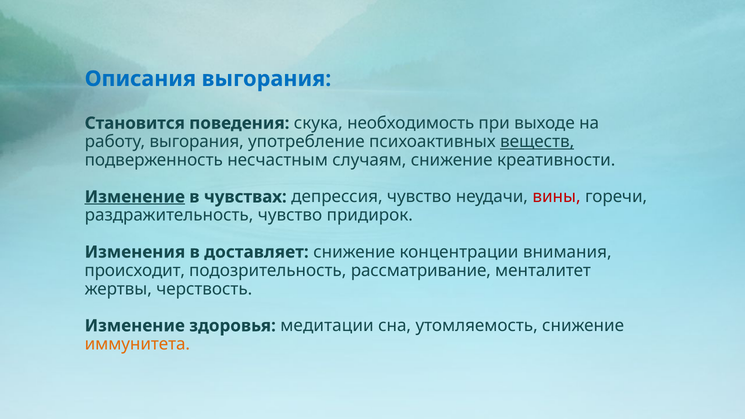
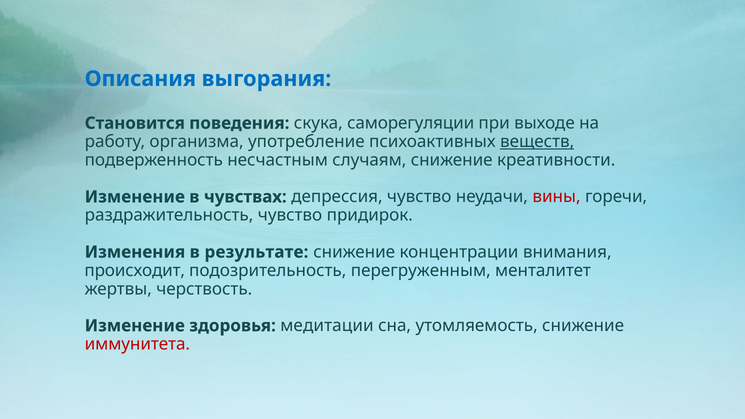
необходимость: необходимость -> саморегуляции
работу выгорания: выгорания -> организма
Изменение at (135, 197) underline: present -> none
доставляет: доставляет -> результате
рассматривание: рассматривание -> перегруженным
иммунитета colour: orange -> red
